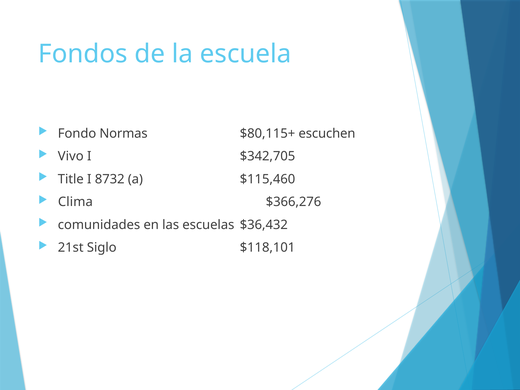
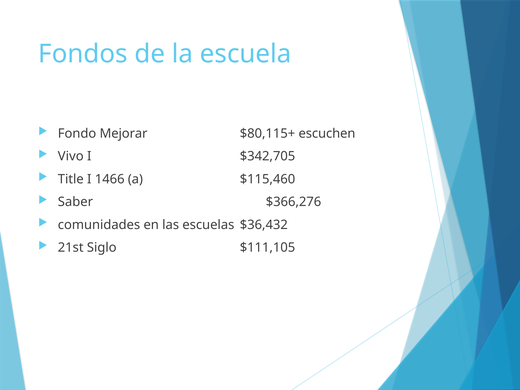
Normas: Normas -> Mejorar
8732: 8732 -> 1466
Clima: Clima -> Saber
$118,101: $118,101 -> $111,105
